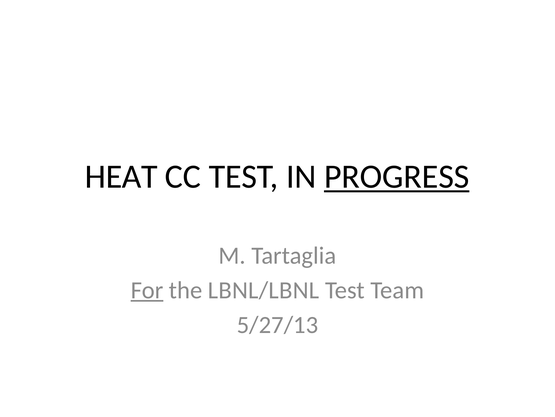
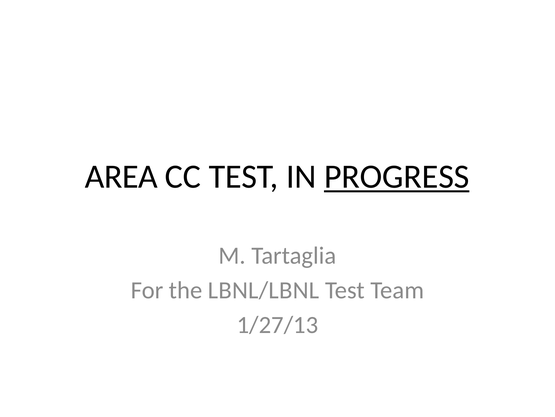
HEAT: HEAT -> AREA
For underline: present -> none
5/27/13: 5/27/13 -> 1/27/13
